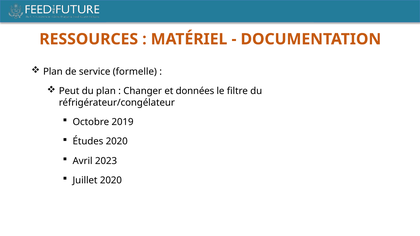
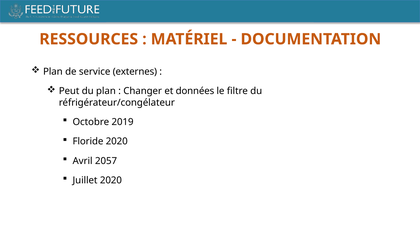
formelle: formelle -> externes
Études: Études -> Floride
2023: 2023 -> 2057
